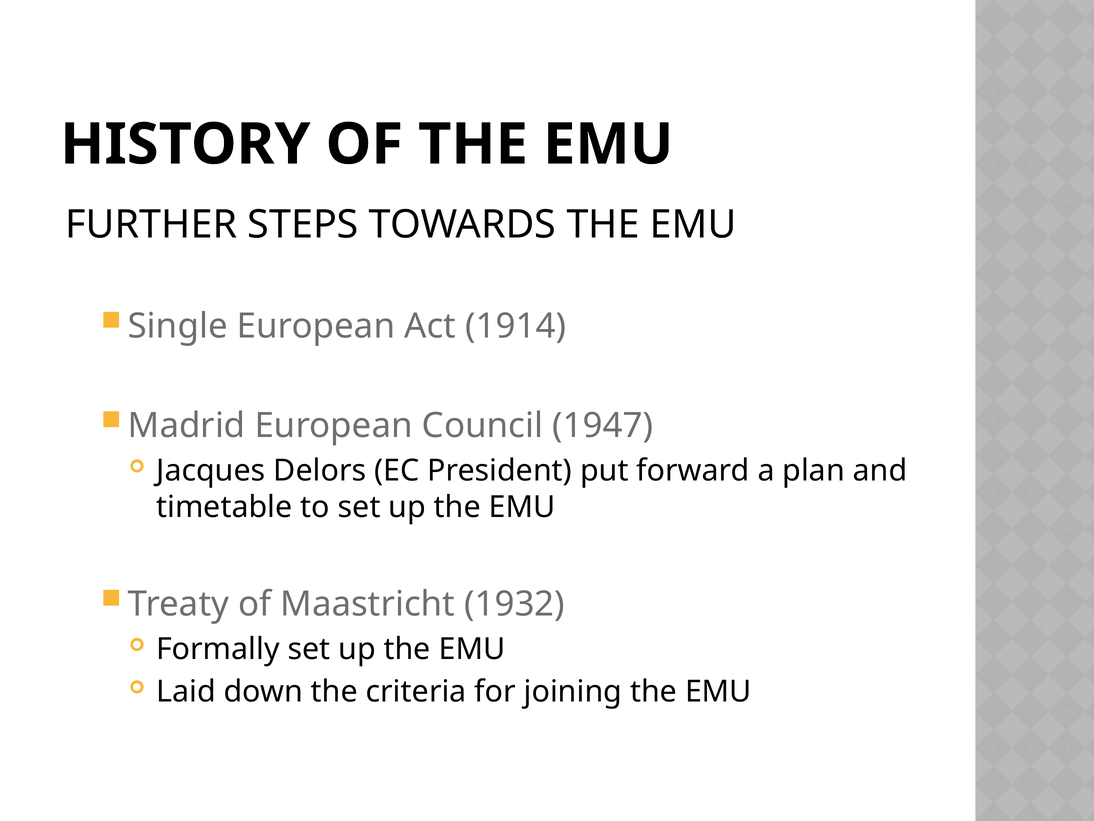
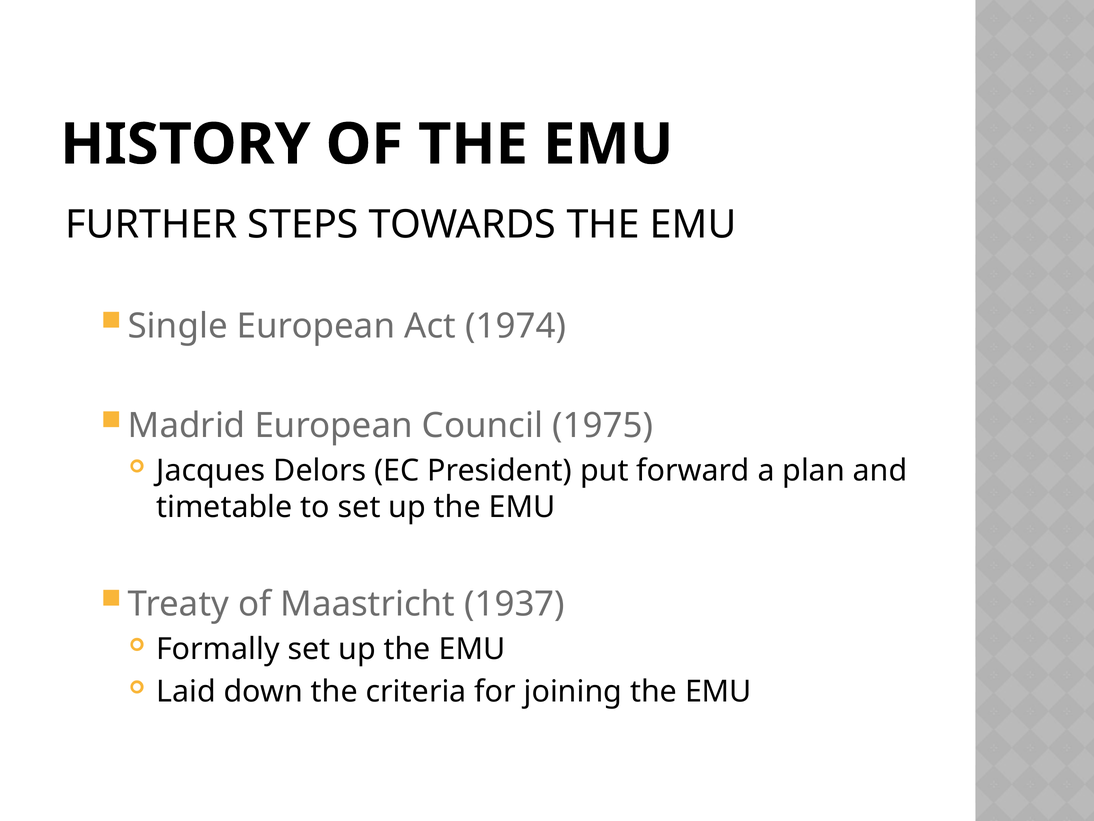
1914: 1914 -> 1974
1947: 1947 -> 1975
1932: 1932 -> 1937
